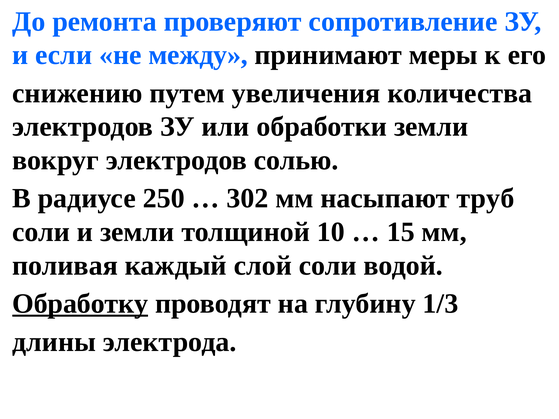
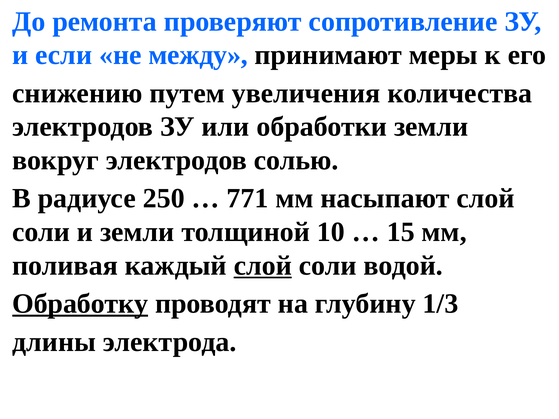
302: 302 -> 771
насыпают труб: труб -> слой
слой at (263, 266) underline: none -> present
